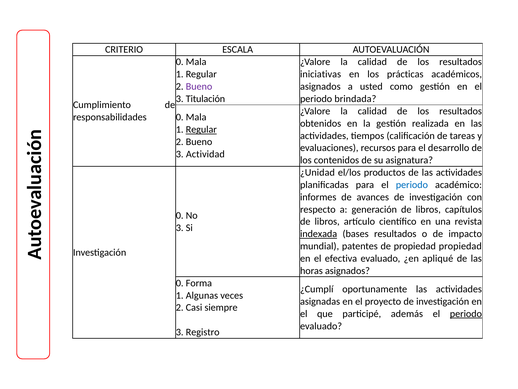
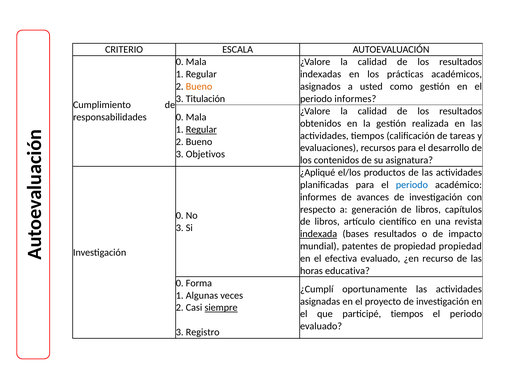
iniciativas: iniciativas -> indexadas
Bueno at (199, 86) colour: purple -> orange
periodo brindada: brindada -> informes
Actividad: Actividad -> Objetivos
¿Unidad: ¿Unidad -> ¿Apliqué
apliqué: apliqué -> recurso
horas asignados: asignados -> educativa
siempre underline: none -> present
participé además: además -> tiempos
periodo at (466, 313) underline: present -> none
